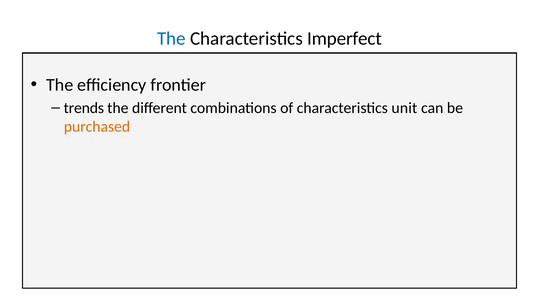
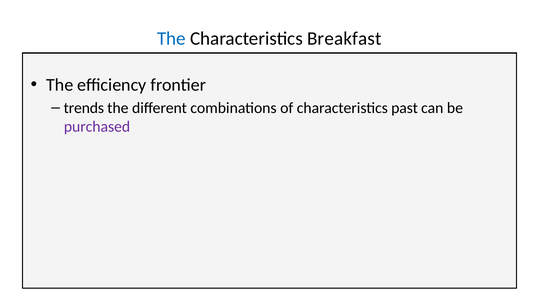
Imperfect: Imperfect -> Breakfast
unit: unit -> past
purchased colour: orange -> purple
